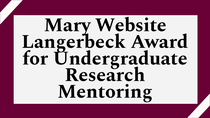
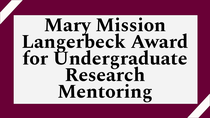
Website: Website -> Mission
